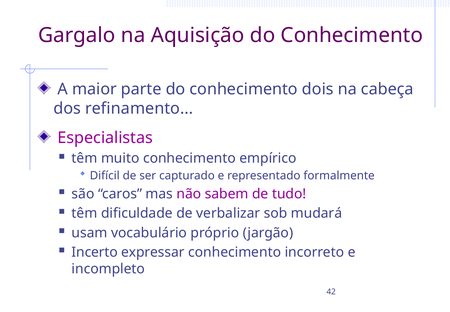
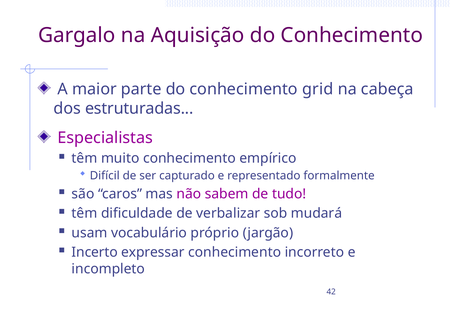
dois: dois -> grid
refinamento: refinamento -> estruturadas
